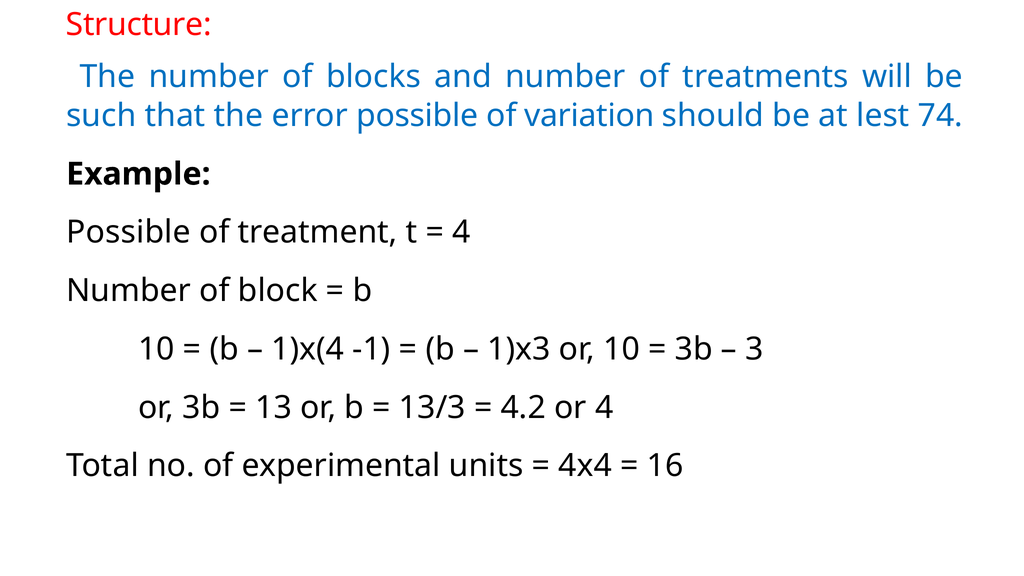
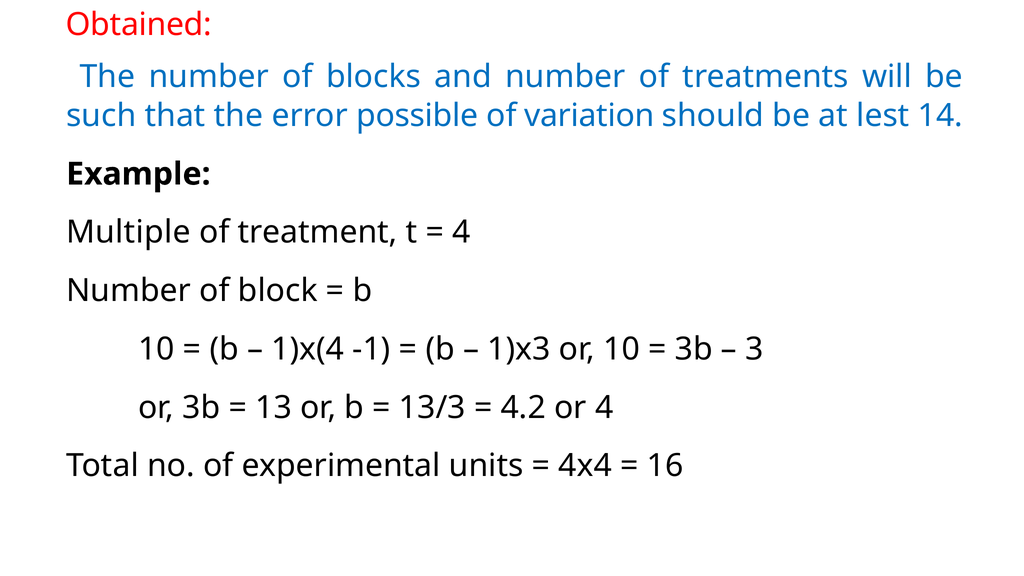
Structure: Structure -> Obtained
74: 74 -> 14
Possible at (129, 232): Possible -> Multiple
